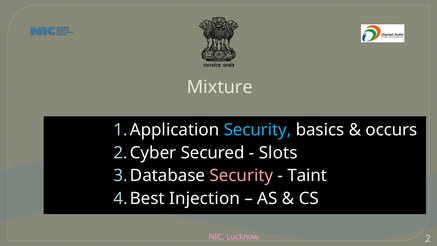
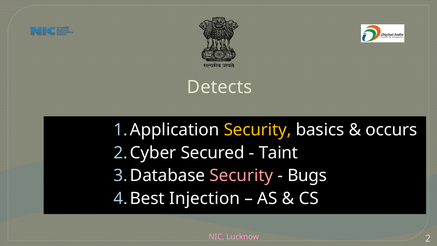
Mixture: Mixture -> Detects
Security at (258, 130) colour: light blue -> yellow
Slots: Slots -> Taint
Taint: Taint -> Bugs
